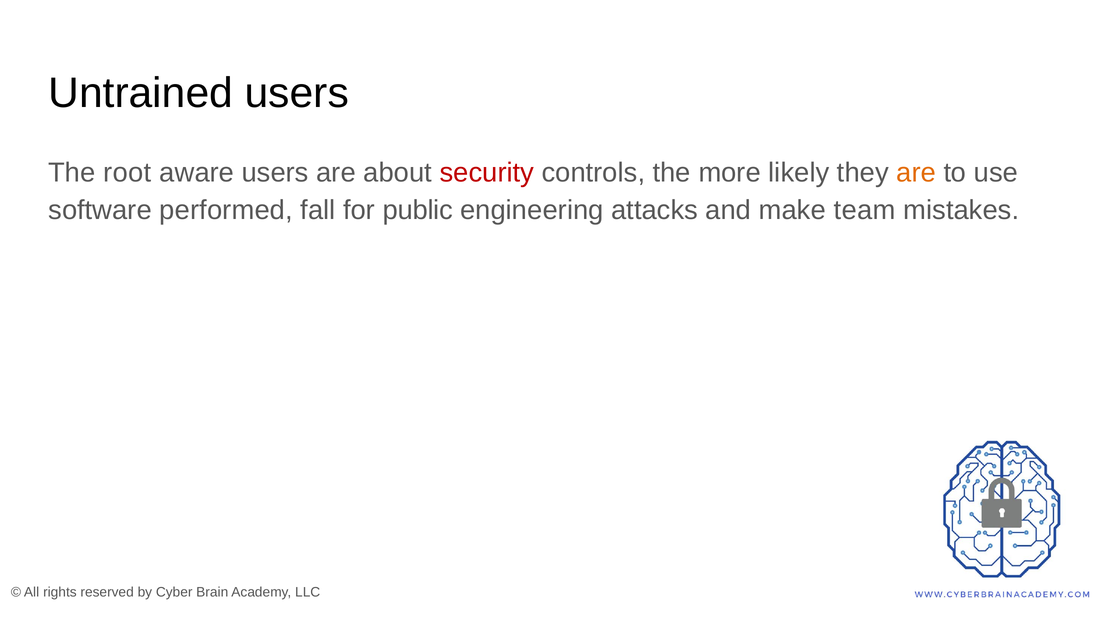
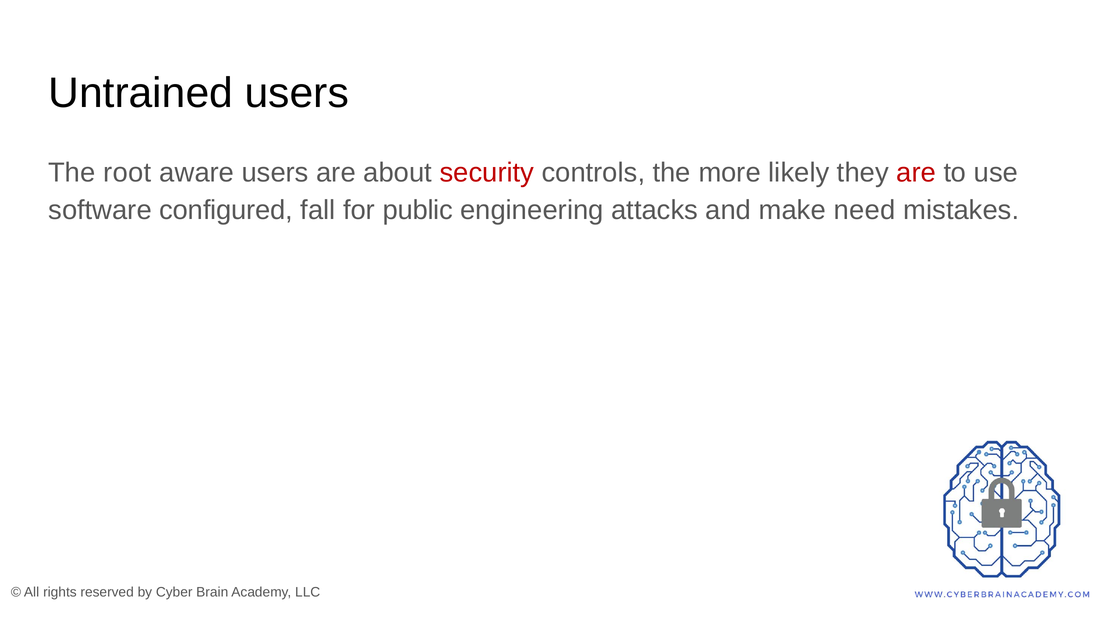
are at (916, 173) colour: orange -> red
performed: performed -> configured
team: team -> need
